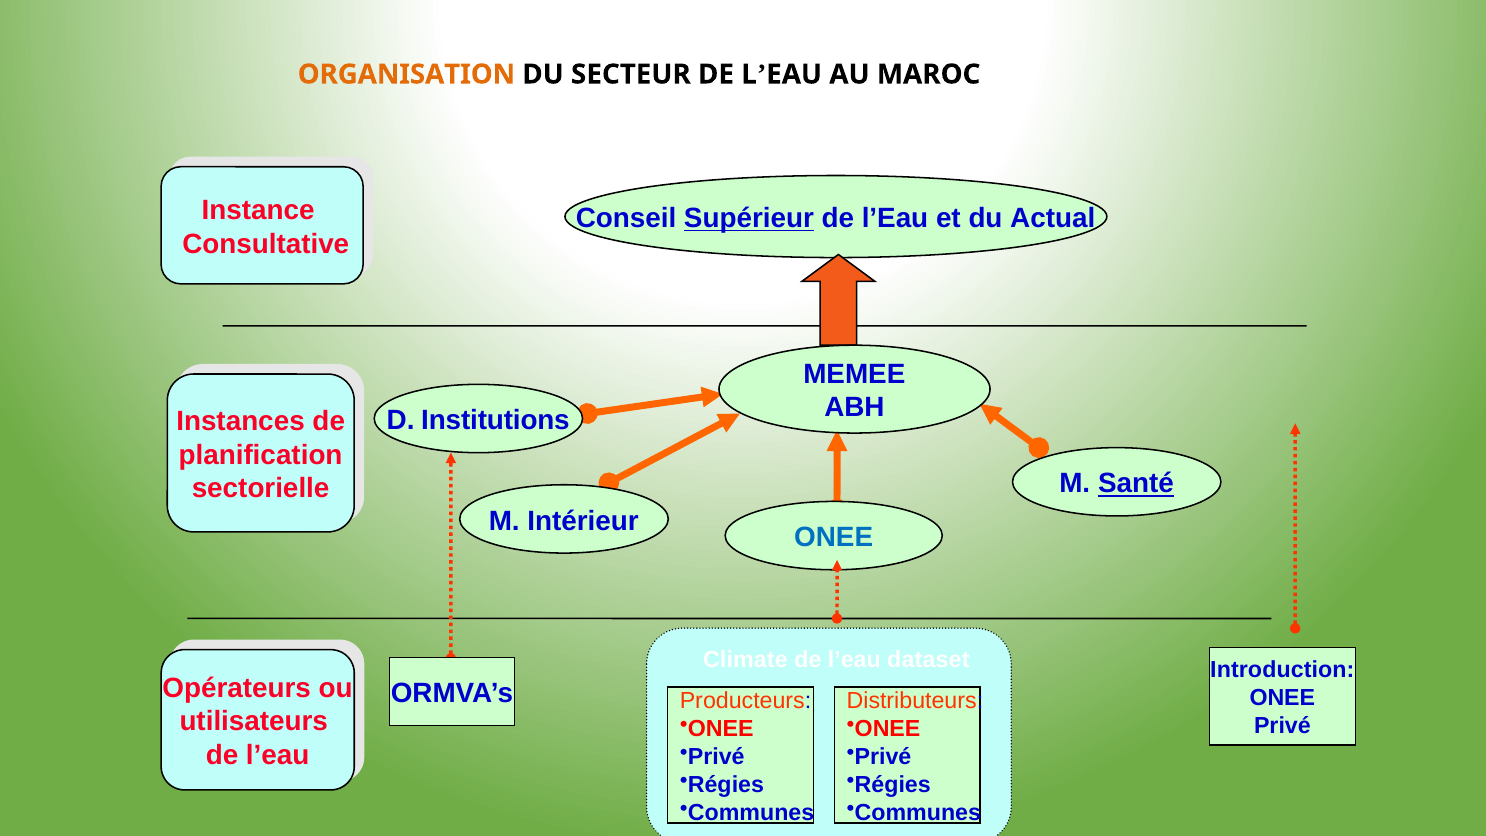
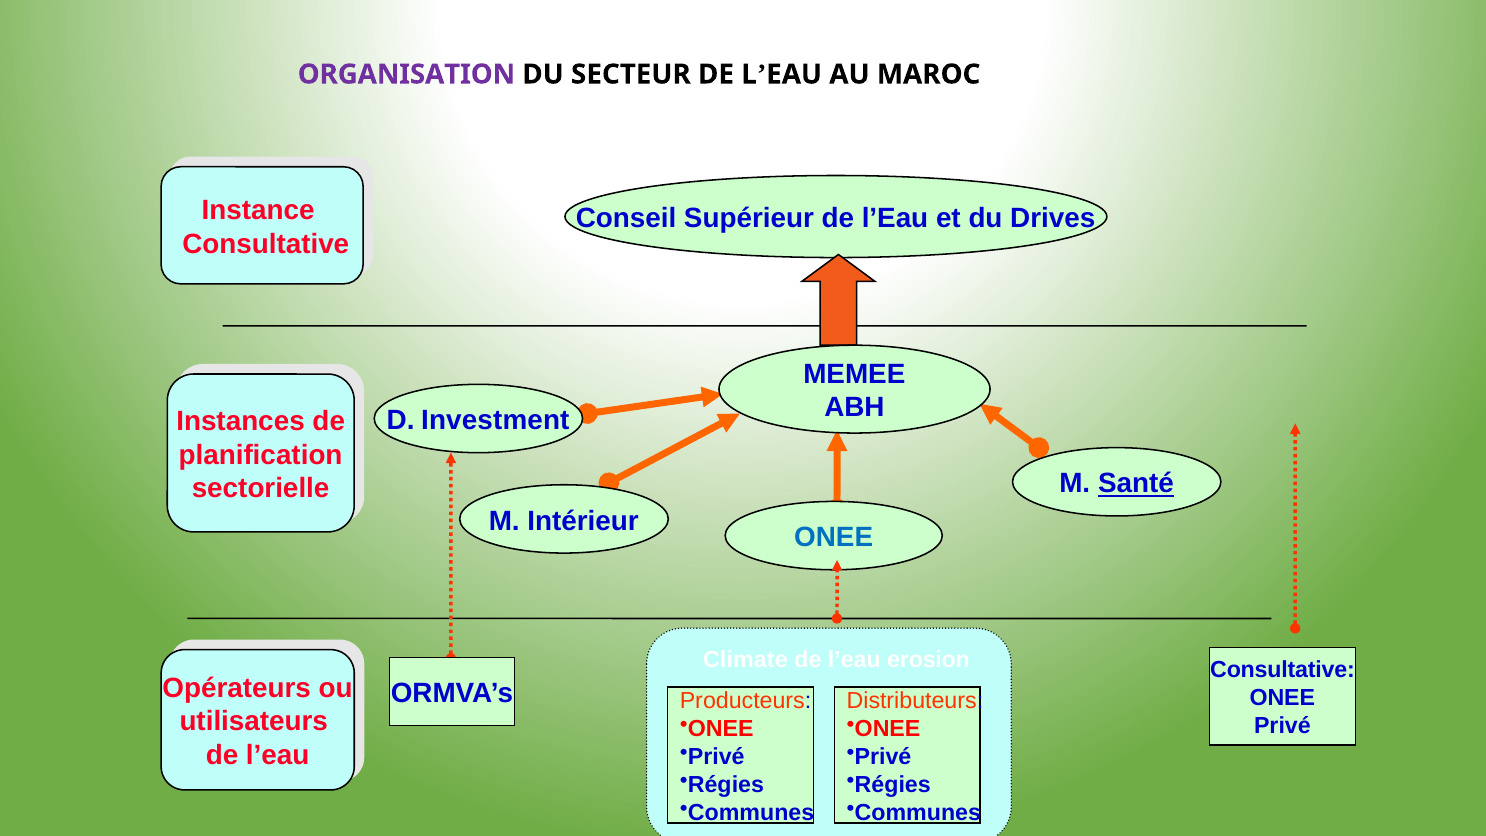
ORGANISATION colour: orange -> purple
Supérieur underline: present -> none
Actual: Actual -> Drives
Institutions: Institutions -> Investment
dataset: dataset -> erosion
Introduction at (1282, 670): Introduction -> Consultative
